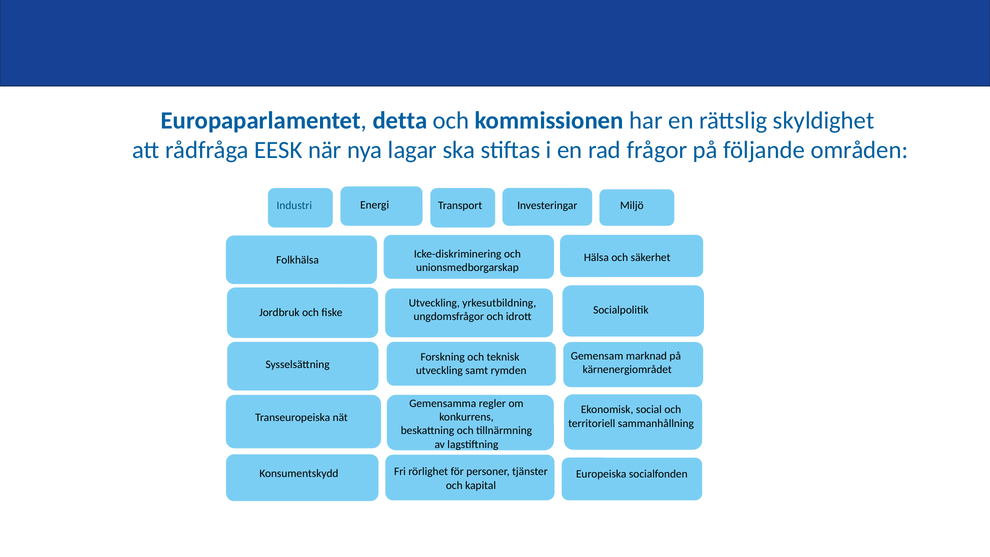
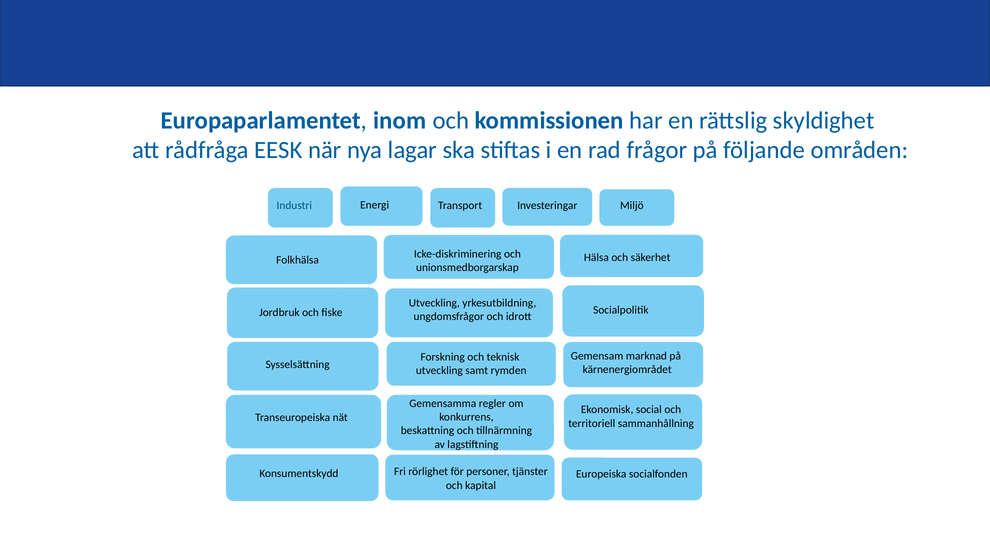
detta: detta -> inom
